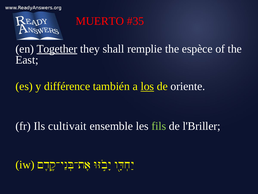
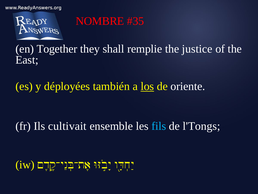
MUERTO: MUERTO -> NOMBRE
Together underline: present -> none
espèce: espèce -> justice
différence: différence -> déployées
fils colour: light green -> light blue
l'Briller: l'Briller -> l'Tongs
